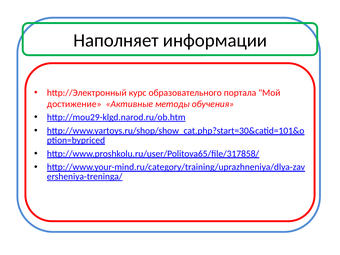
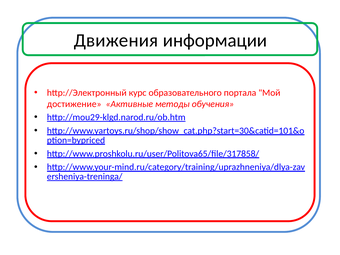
Наполняет: Наполняет -> Движения
